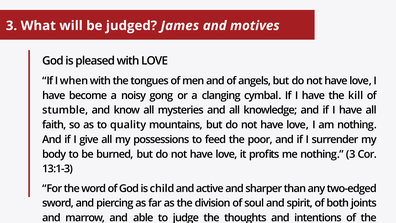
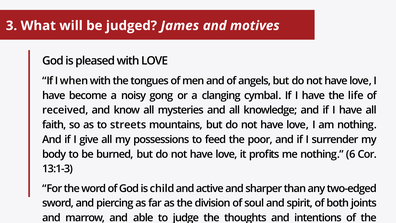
kill: kill -> life
stumble: stumble -> received
quality: quality -> streets
nothing 3: 3 -> 6
